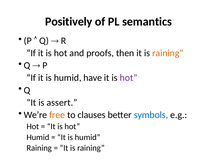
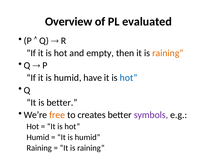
Positively: Positively -> Overview
semantics: semantics -> evaluated
proofs: proofs -> empty
hot at (129, 78) colour: purple -> blue
is assert: assert -> better
clauses: clauses -> creates
symbols colour: blue -> purple
